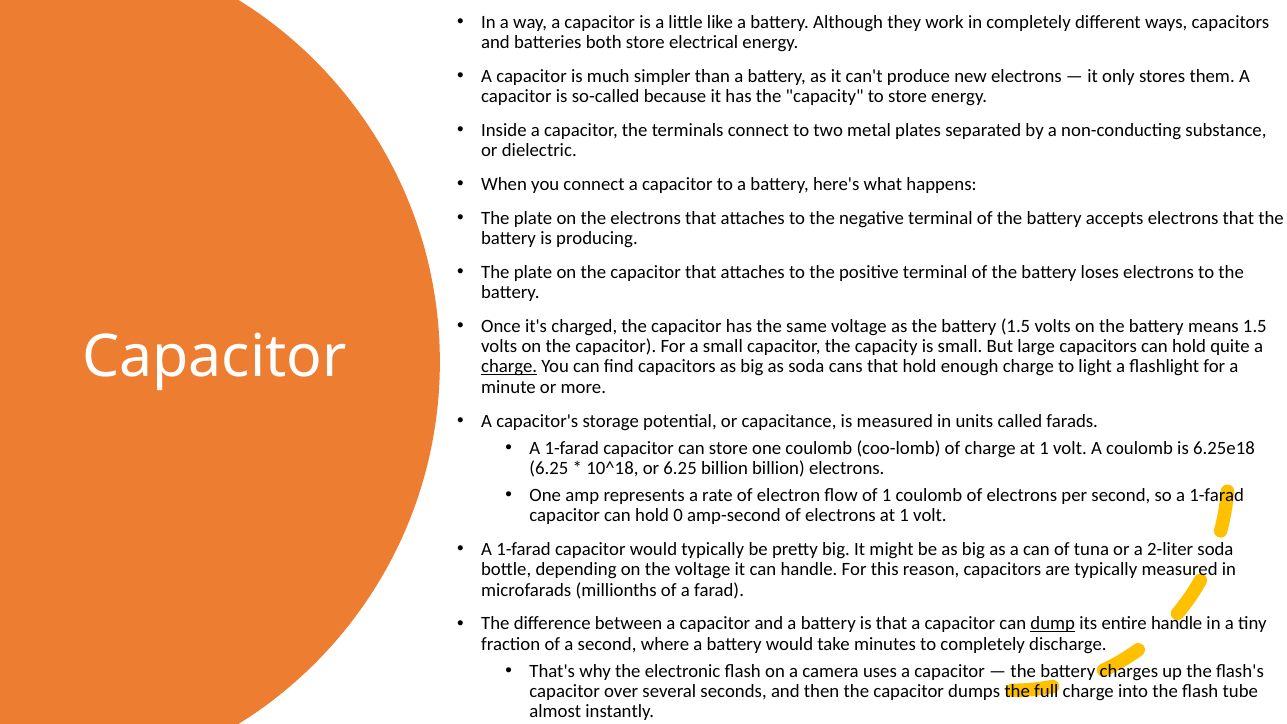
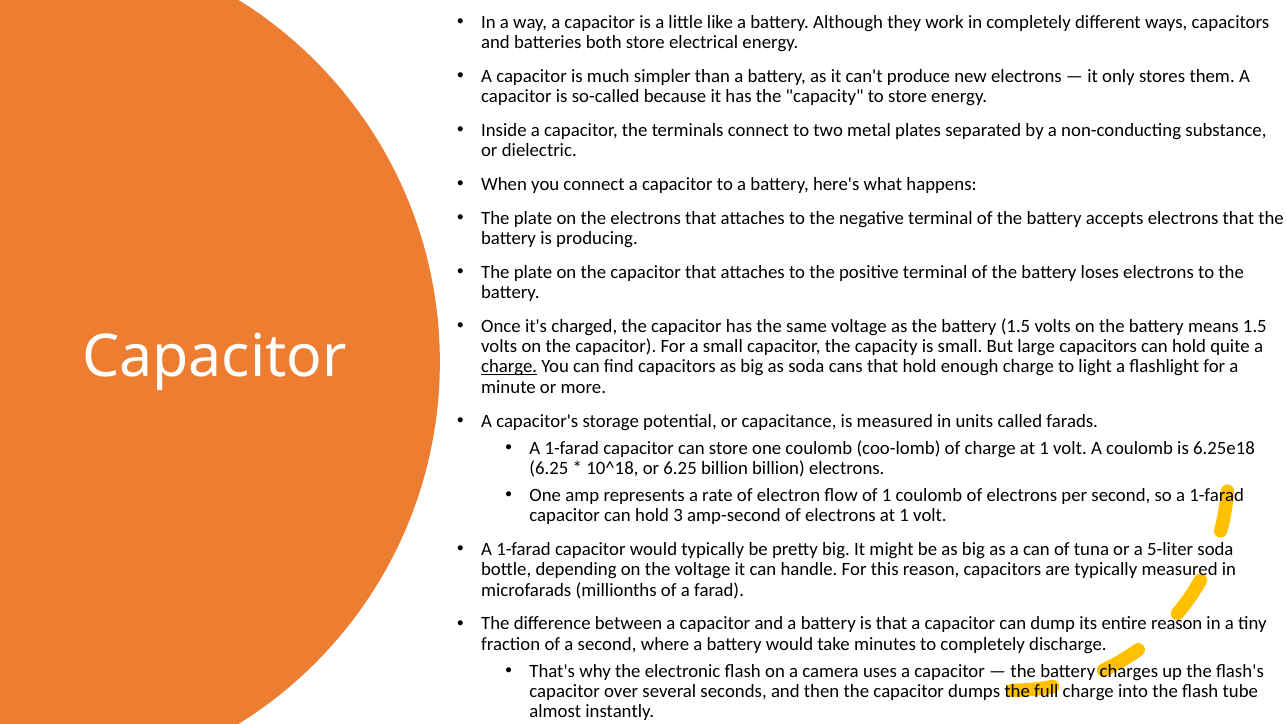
0: 0 -> 3
2-liter: 2-liter -> 5-liter
dump underline: present -> none
entire handle: handle -> reason
